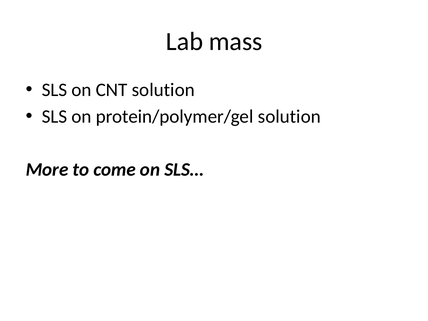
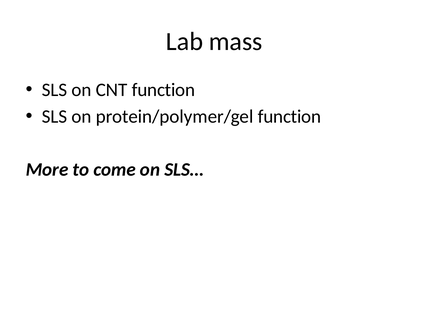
CNT solution: solution -> function
protein/polymer/gel solution: solution -> function
